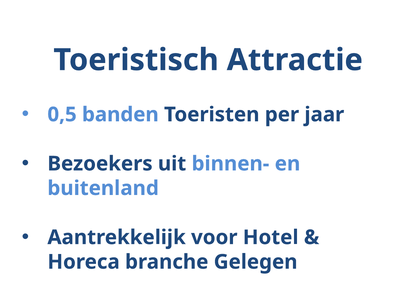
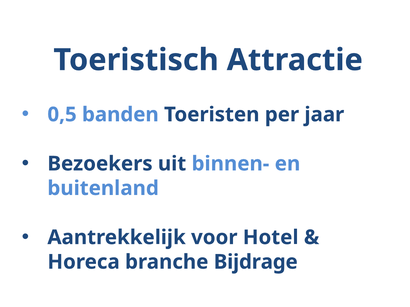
Gelegen: Gelegen -> Bijdrage
